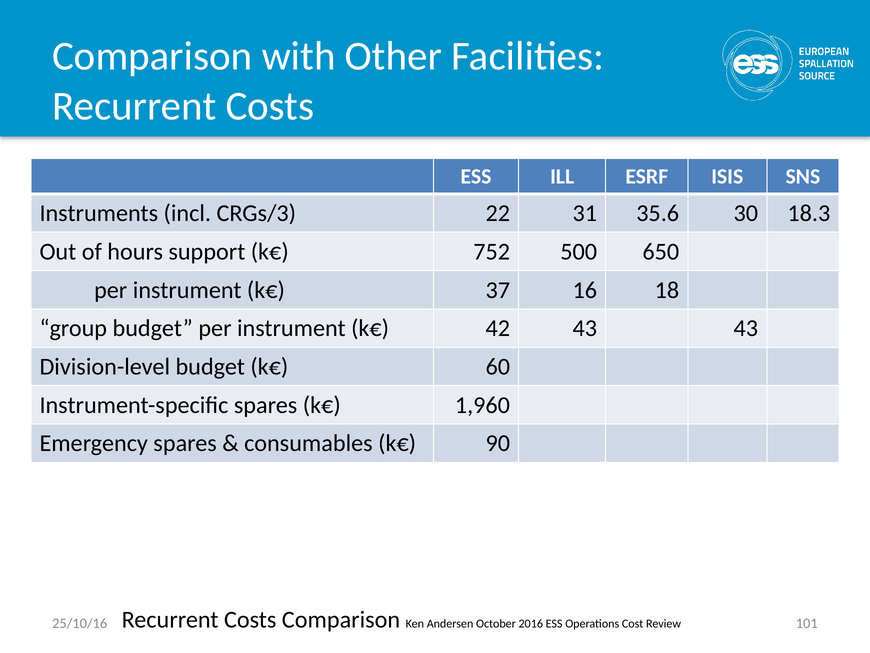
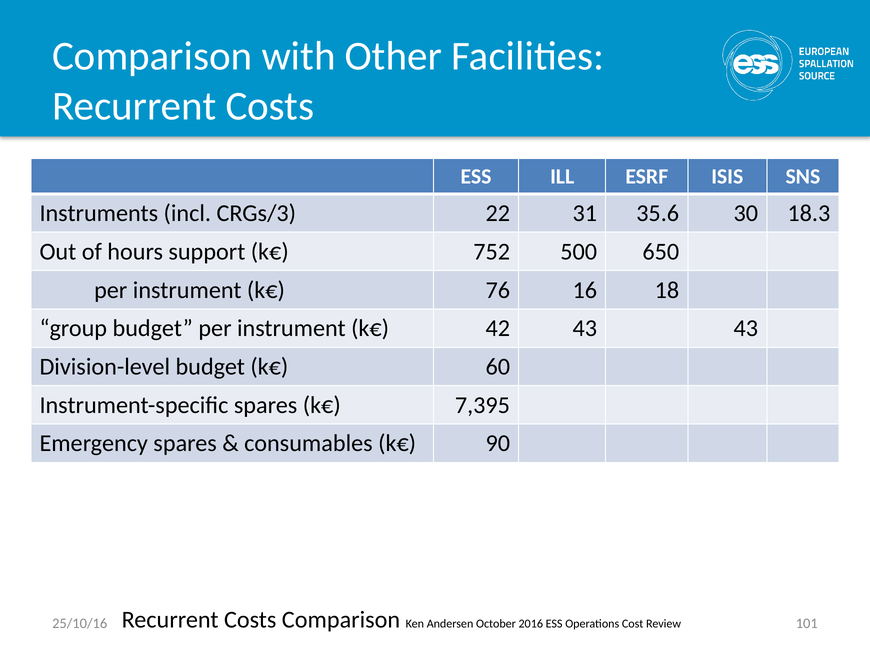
37: 37 -> 76
1,960: 1,960 -> 7,395
